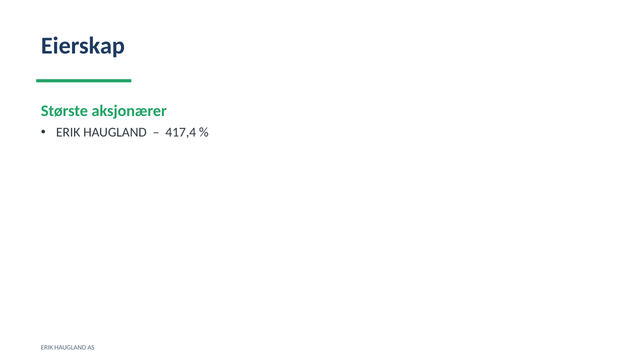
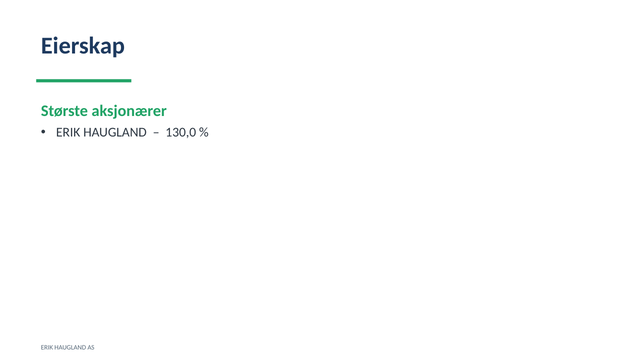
417,4: 417,4 -> 130,0
